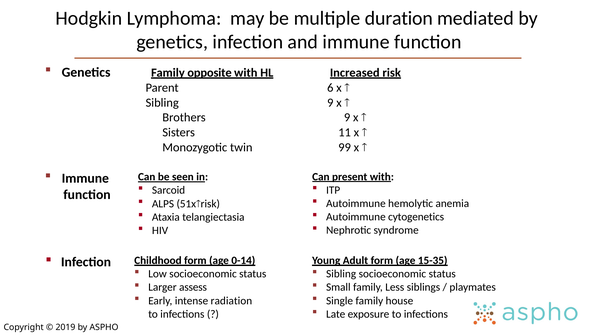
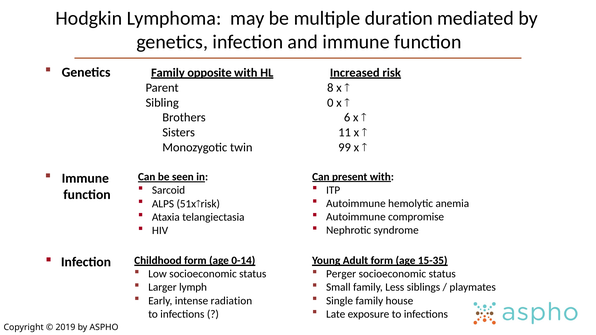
6: 6 -> 8
Sibling 9: 9 -> 0
Brothers 9: 9 -> 6
cytogenetics: cytogenetics -> compromise
Sibling at (341, 274): Sibling -> Perger
assess: assess -> lymph
